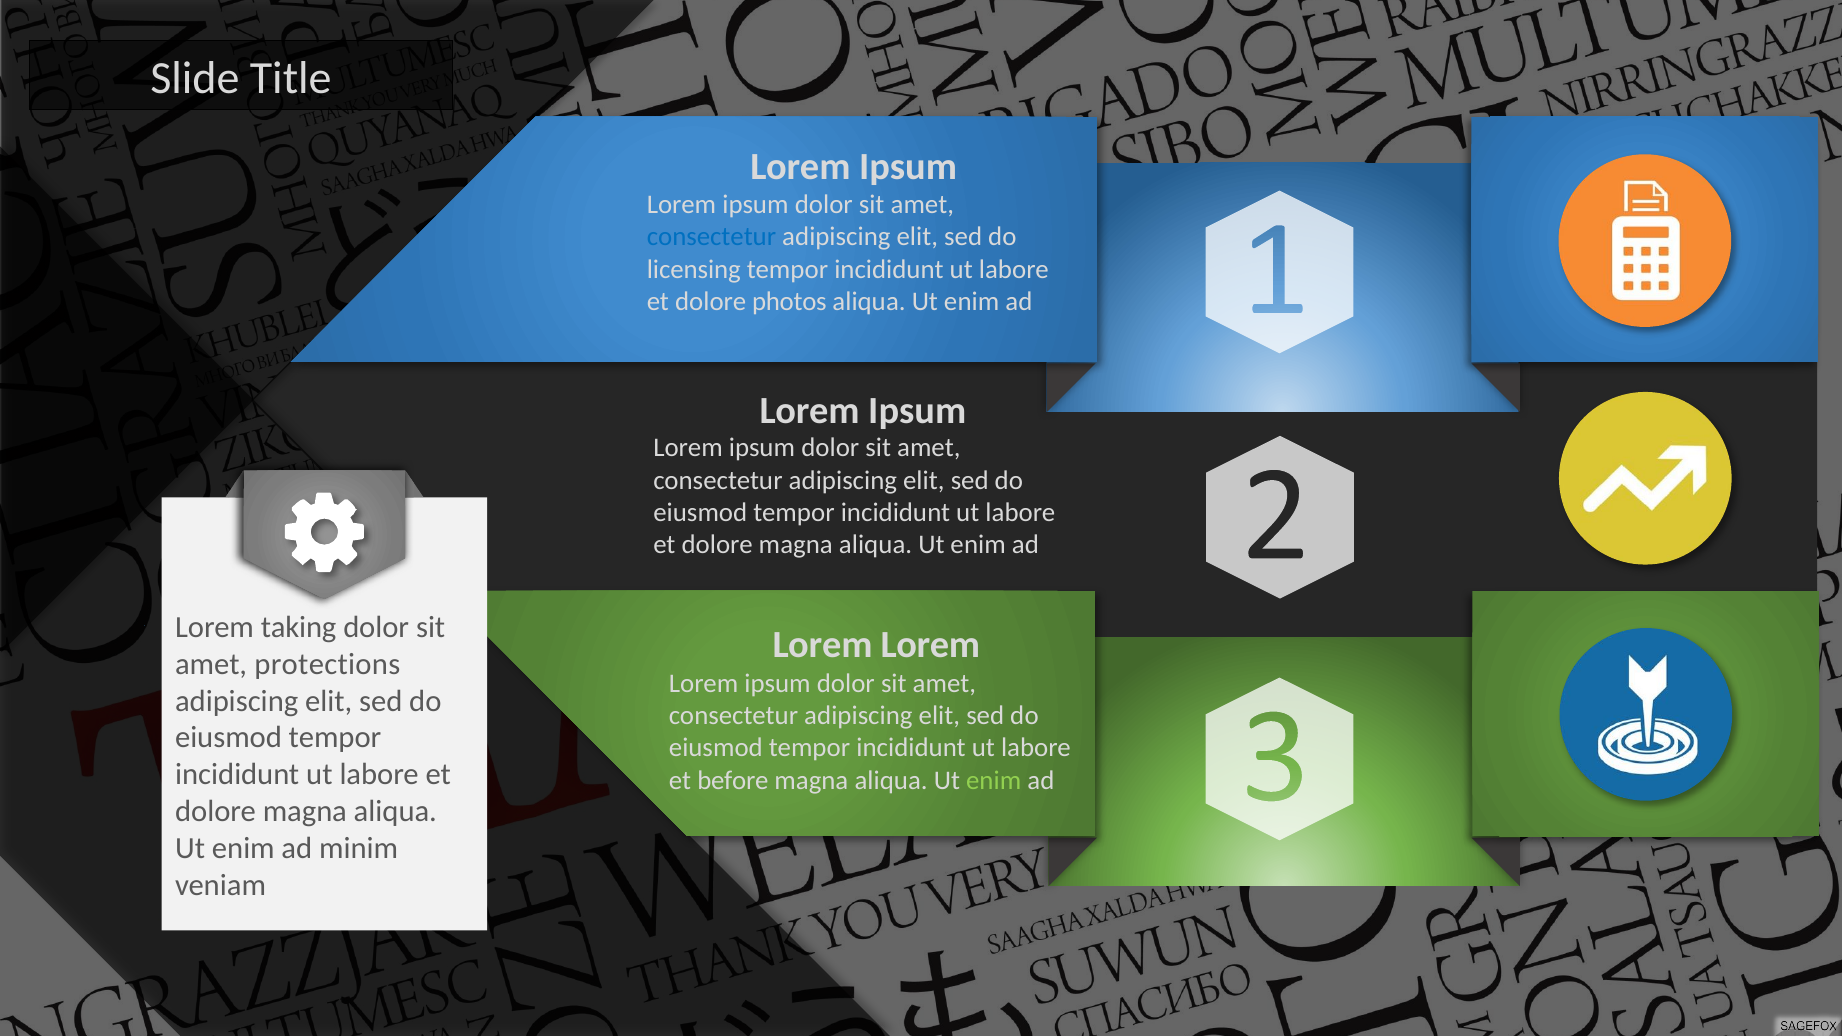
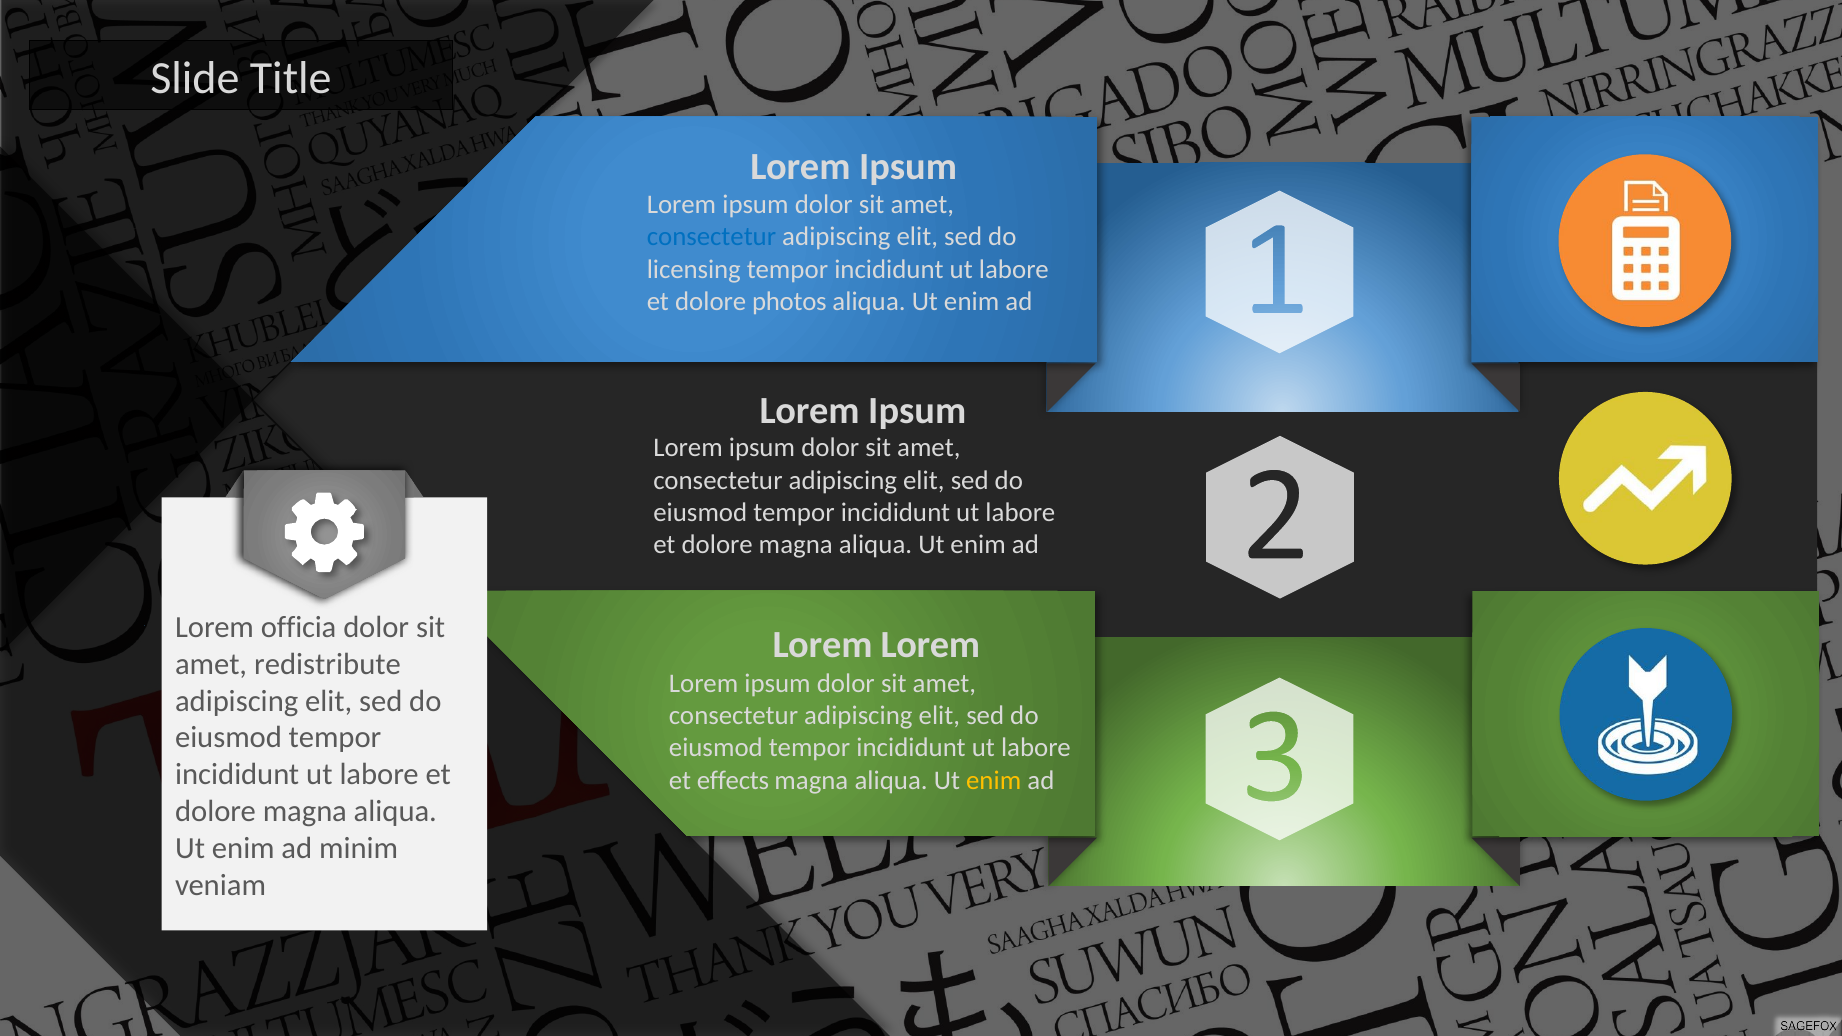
taking: taking -> officia
protections: protections -> redistribute
before: before -> effects
enim at (994, 780) colour: light green -> yellow
